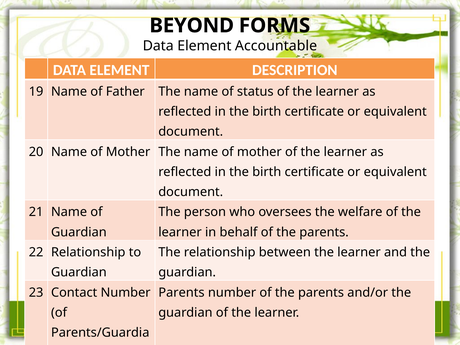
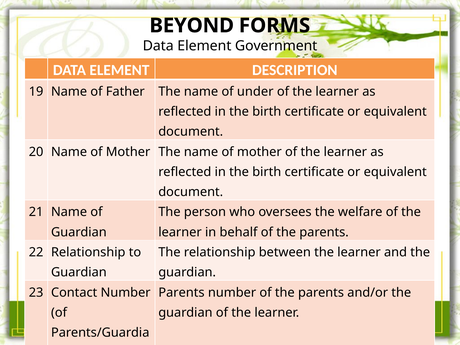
Accountable: Accountable -> Government
of status: status -> under
